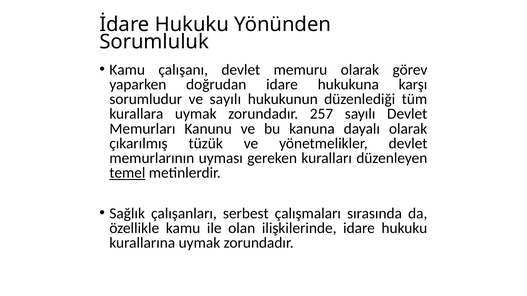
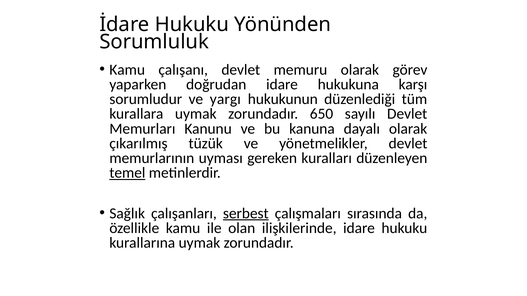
ve sayılı: sayılı -> yargı
257: 257 -> 650
serbest underline: none -> present
